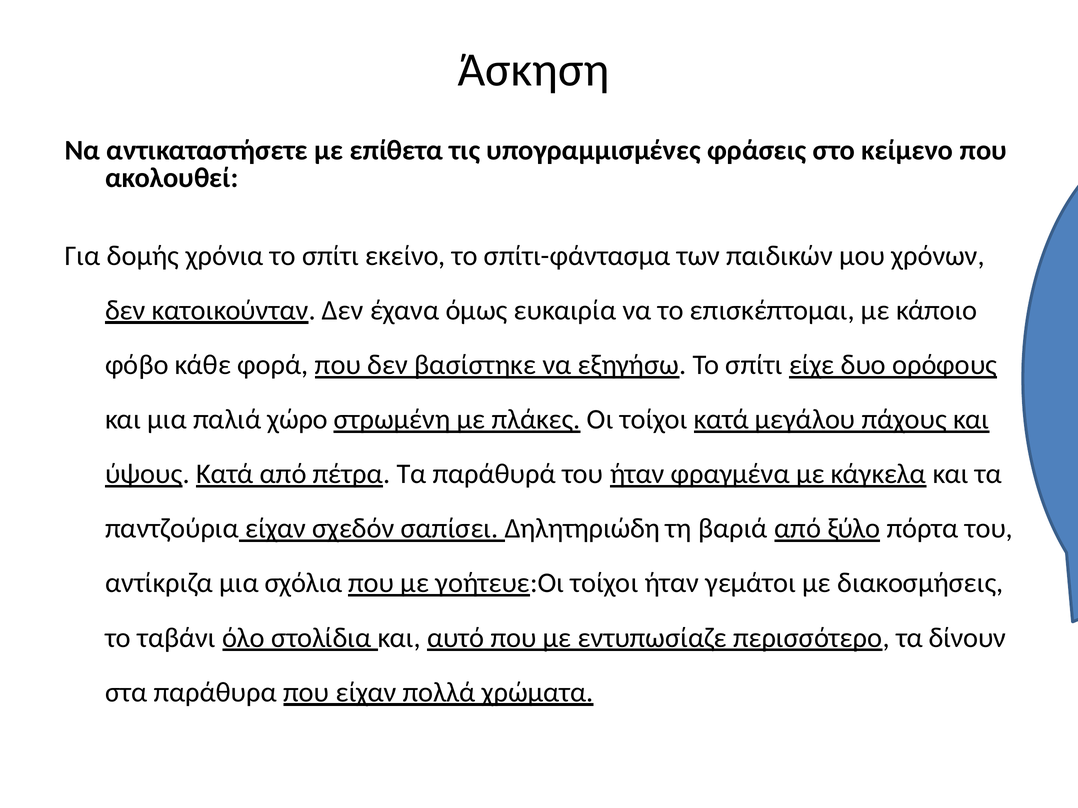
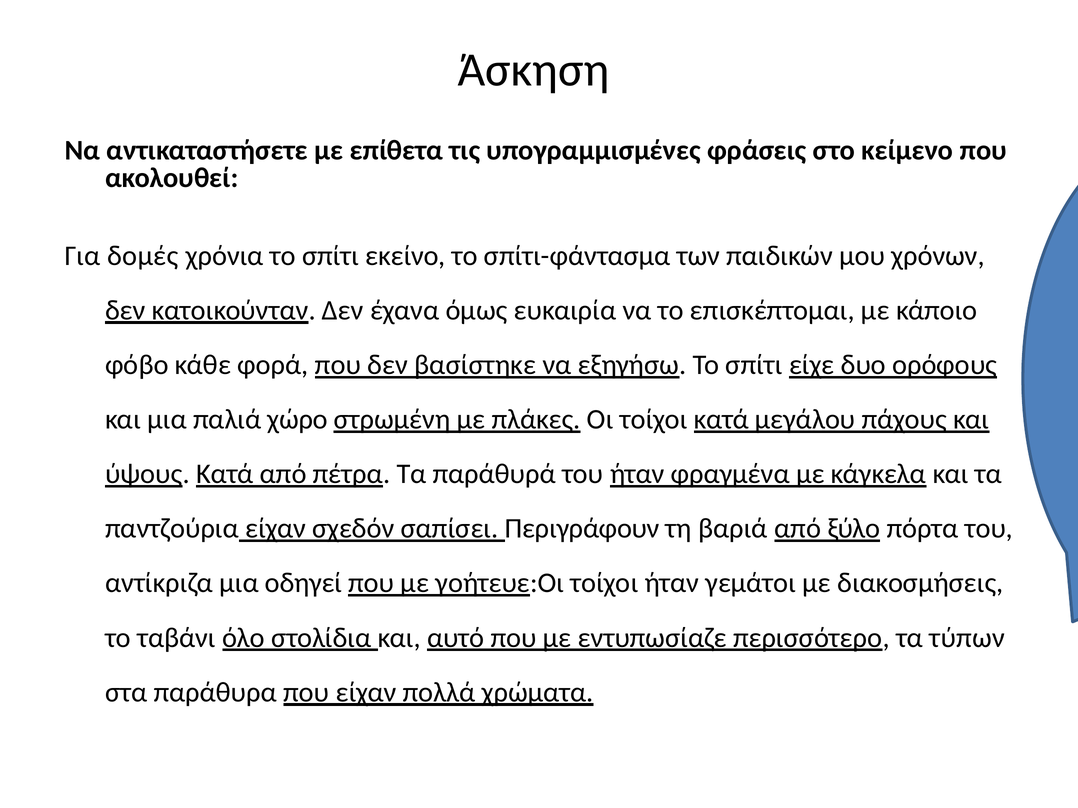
δομής: δομής -> δομές
Δηλητηριώδη: Δηλητηριώδη -> Περιγράφουν
σχόλια: σχόλια -> οδηγεί
δίνουν: δίνουν -> τύπων
